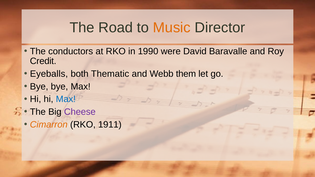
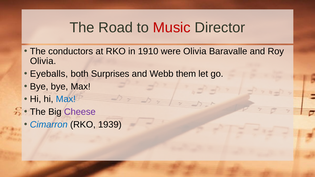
Music colour: orange -> red
1990: 1990 -> 1910
were David: David -> Olivia
Credit at (43, 61): Credit -> Olivia
Thematic: Thematic -> Surprises
Cimarron colour: orange -> blue
1911: 1911 -> 1939
